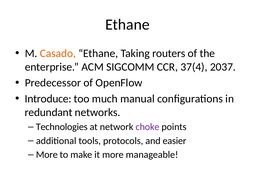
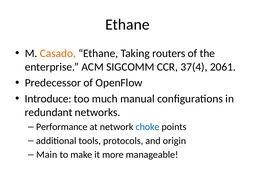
2037: 2037 -> 2061
Technologies: Technologies -> Performance
choke colour: purple -> blue
easier: easier -> origin
More at (47, 155): More -> Main
